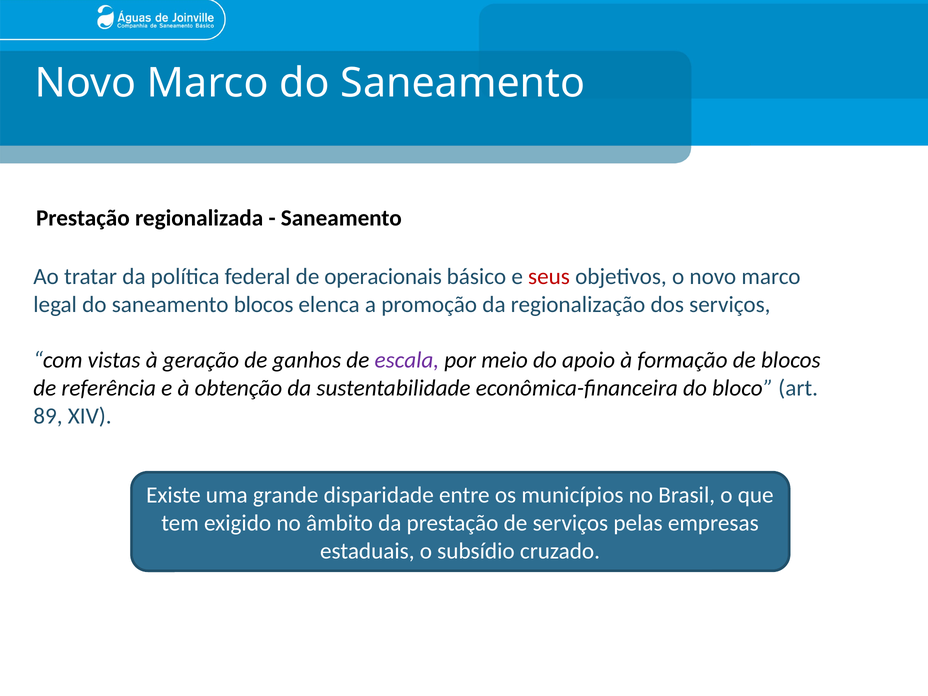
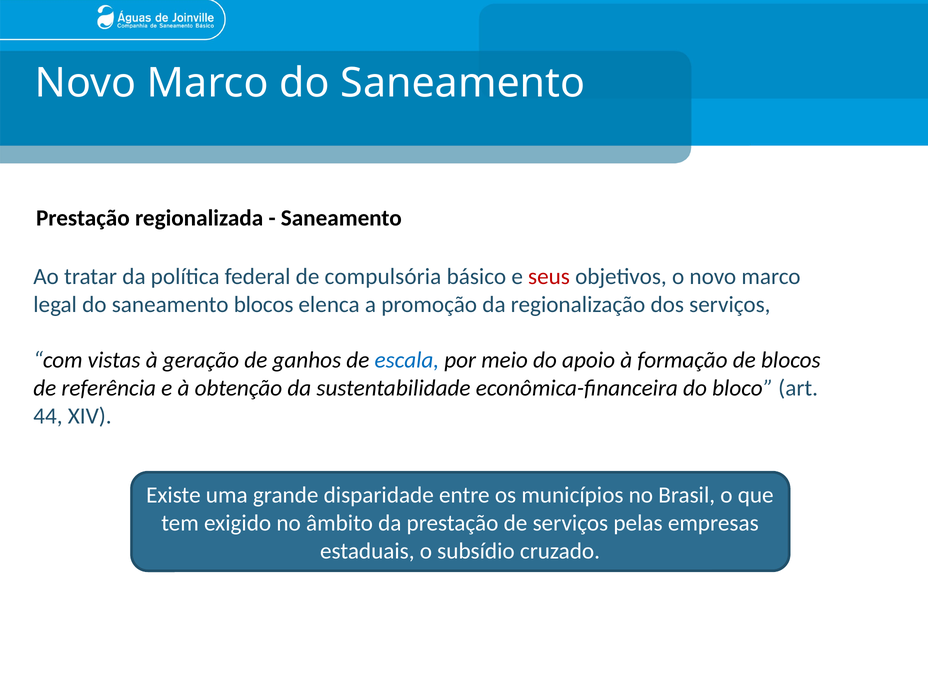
operacionais: operacionais -> compulsória
escala colour: purple -> blue
89: 89 -> 44
